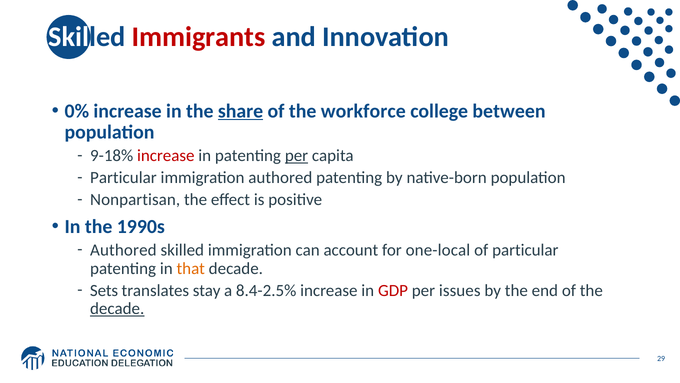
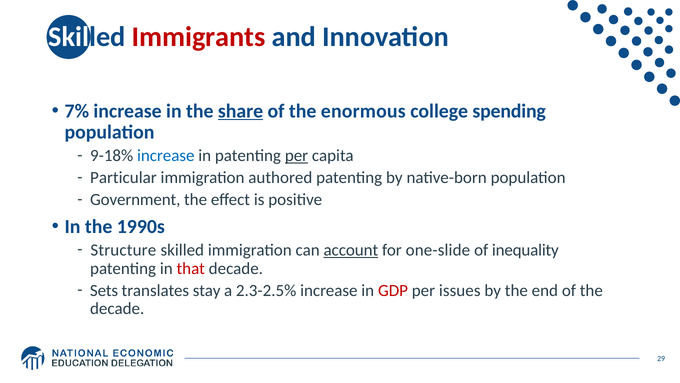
0%: 0% -> 7%
workforce: workforce -> enormous
between: between -> spending
increase at (166, 156) colour: red -> blue
Nonpartisan: Nonpartisan -> Government
Authored at (123, 250): Authored -> Structure
account underline: none -> present
one-local: one-local -> one-slide
of particular: particular -> inequality
that colour: orange -> red
8.4-2.5%: 8.4-2.5% -> 2.3-2.5%
decade at (117, 308) underline: present -> none
